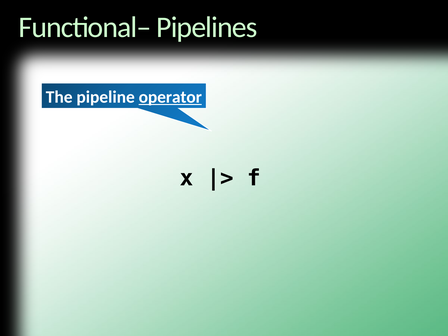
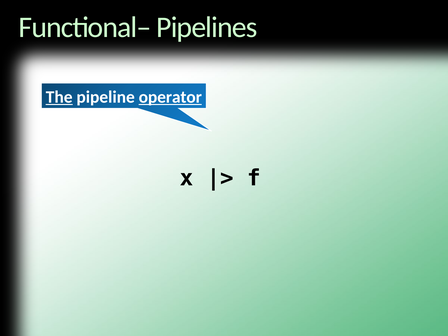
The underline: none -> present
